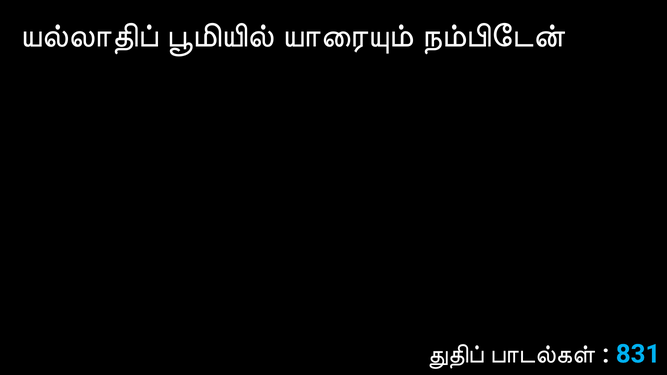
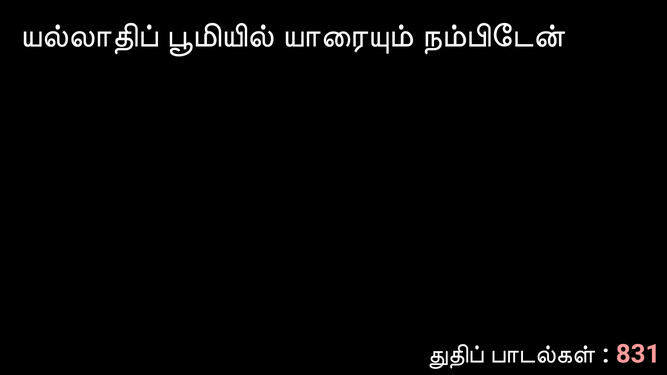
831 colour: light blue -> pink
